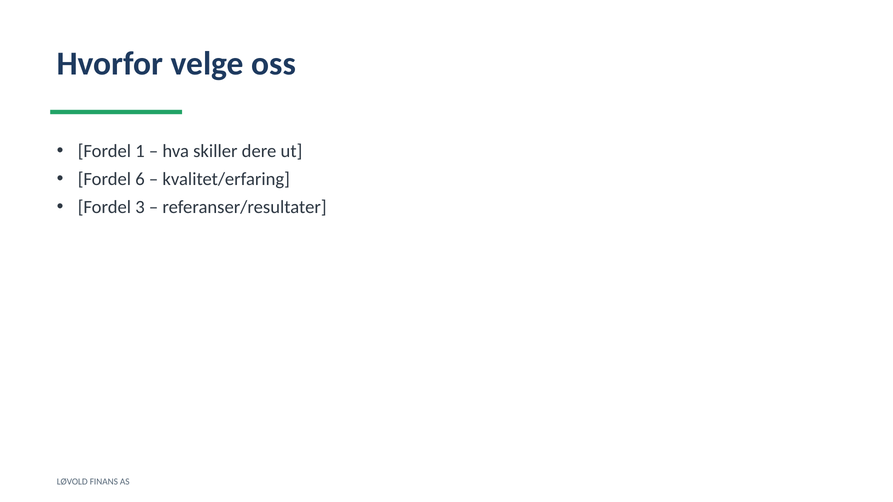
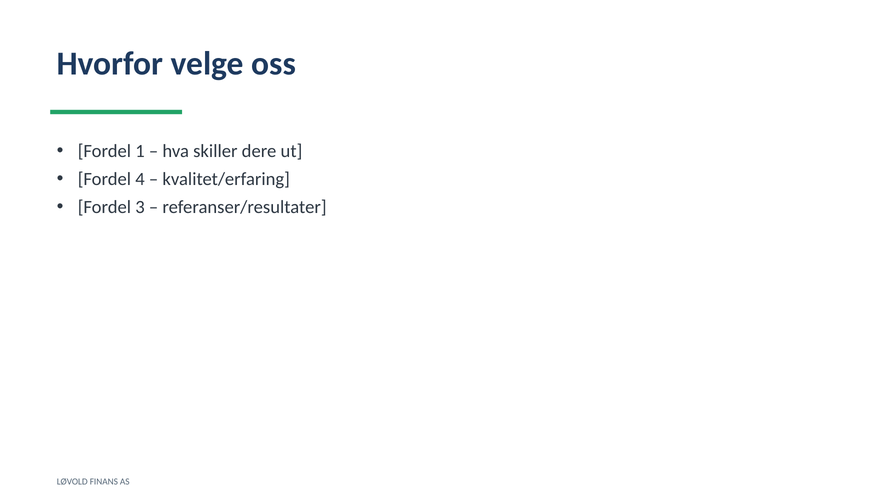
6: 6 -> 4
